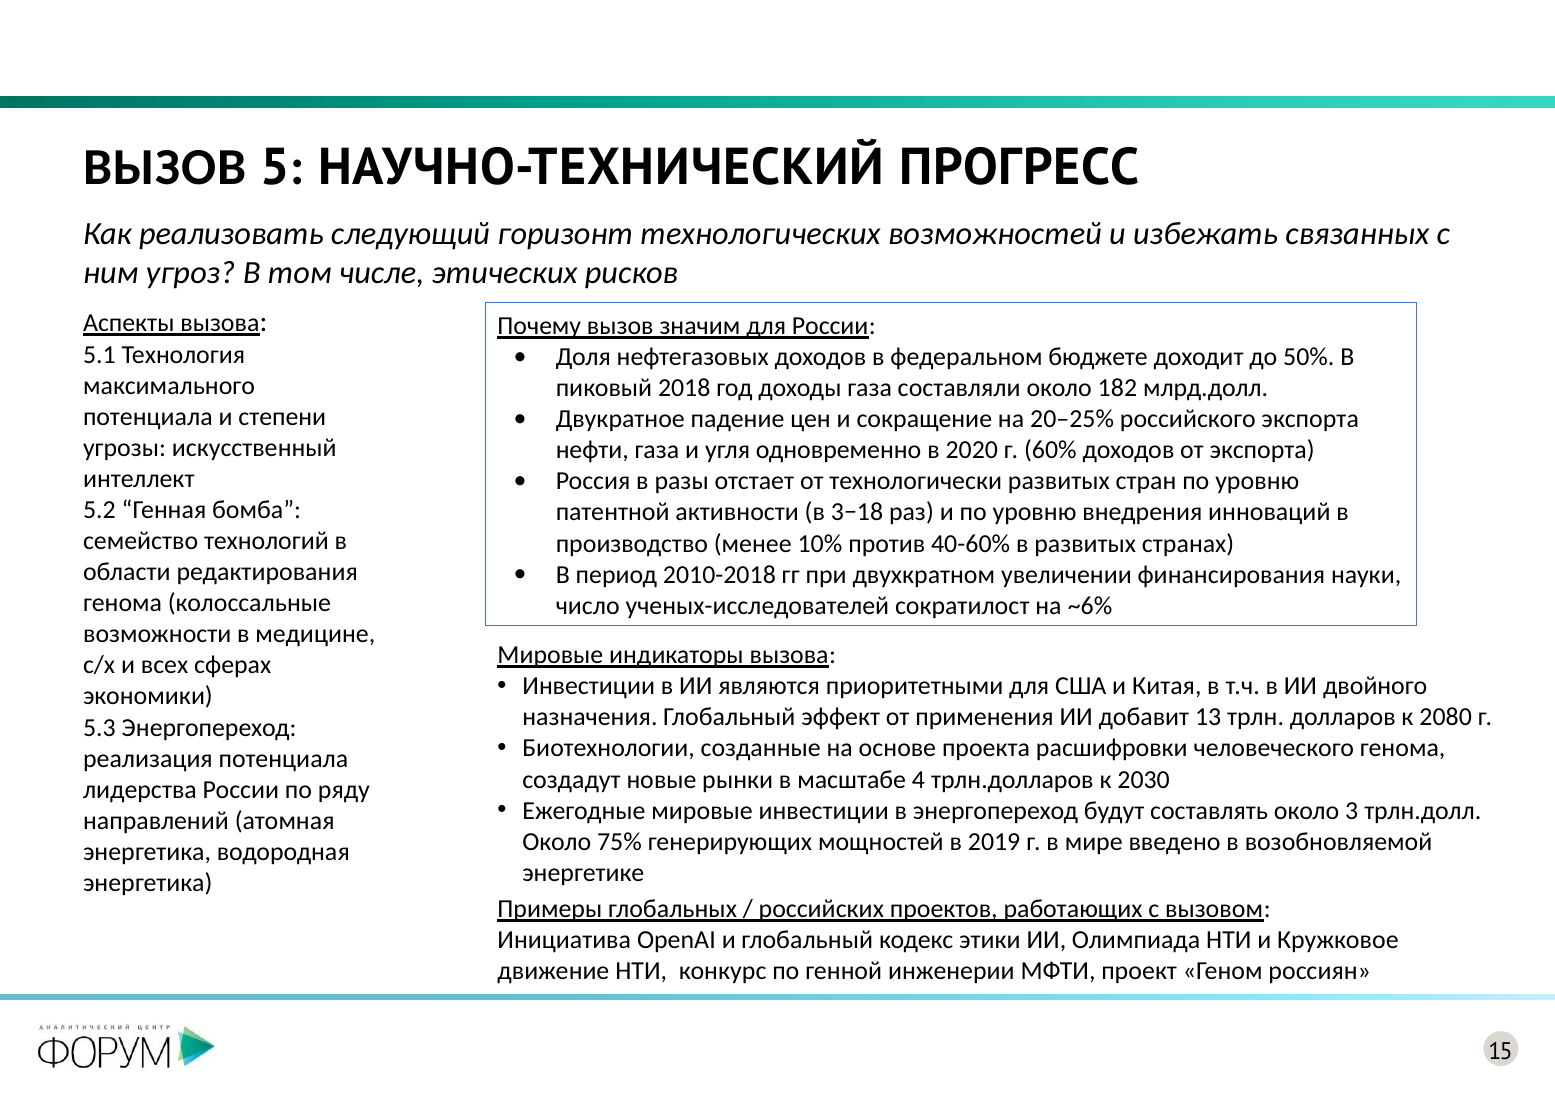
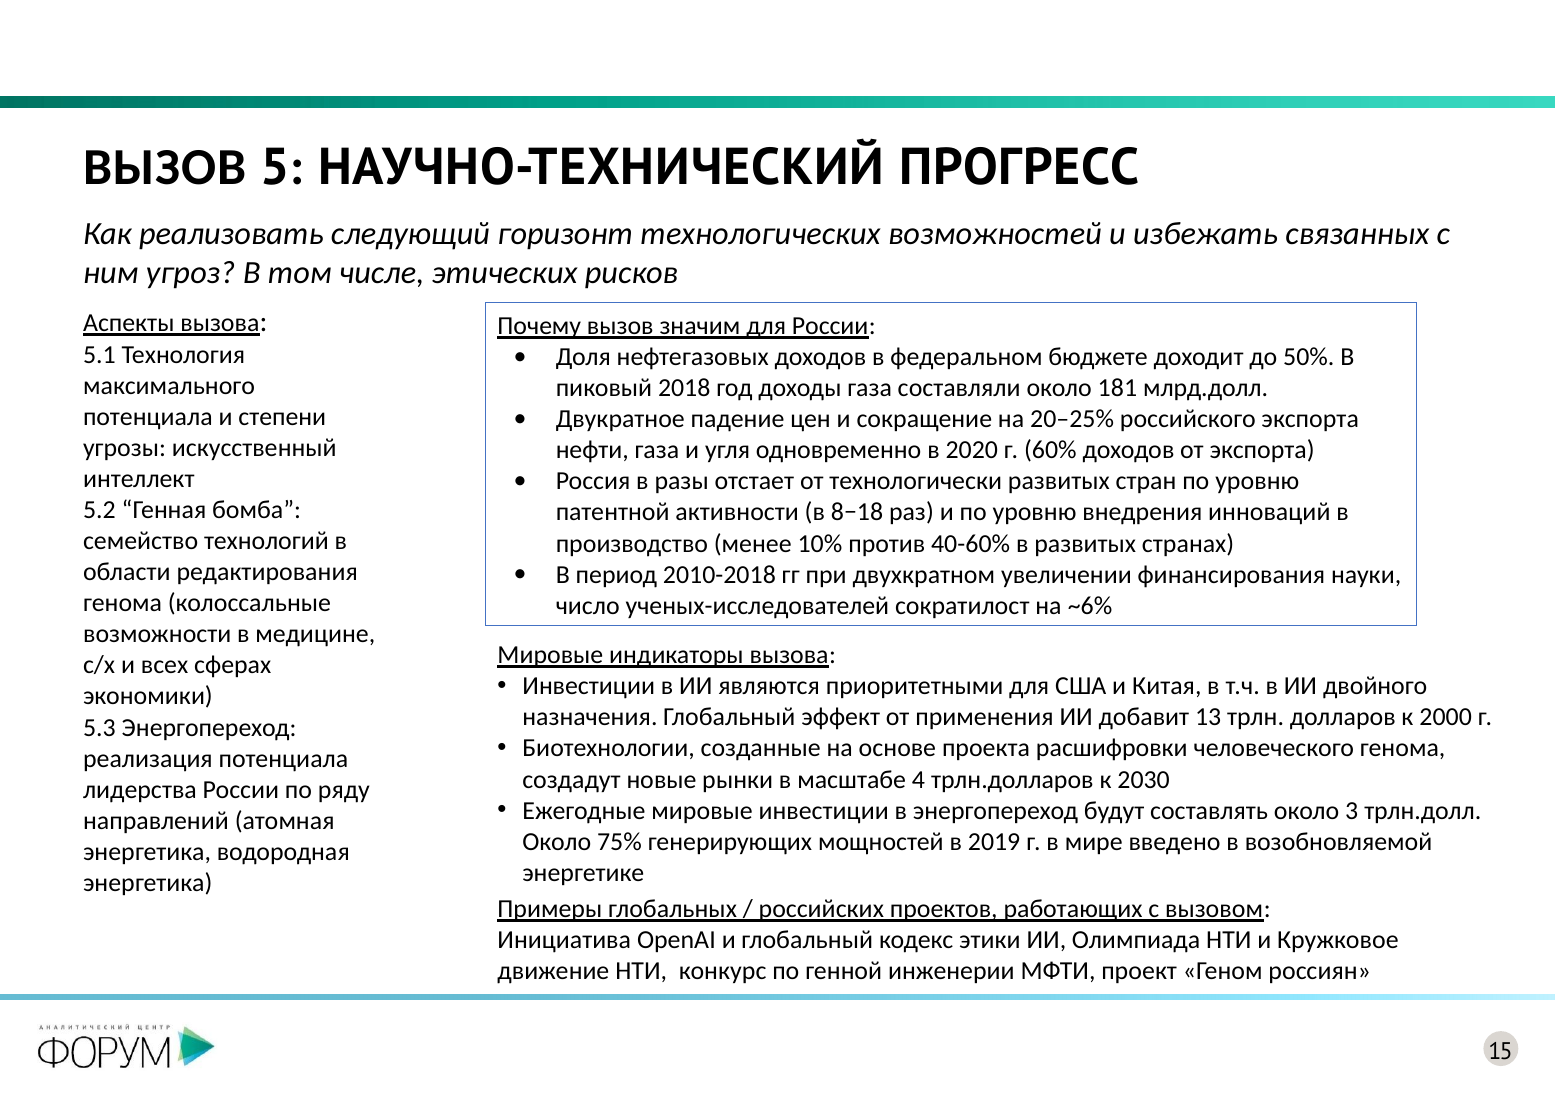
182: 182 -> 181
3−18: 3−18 -> 8−18
2080: 2080 -> 2000
